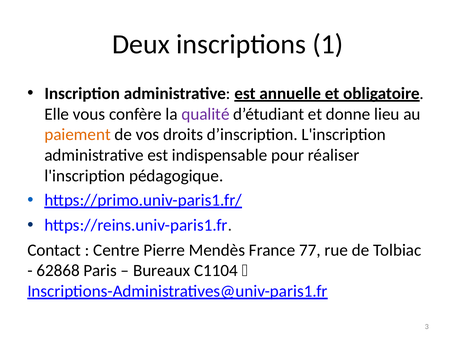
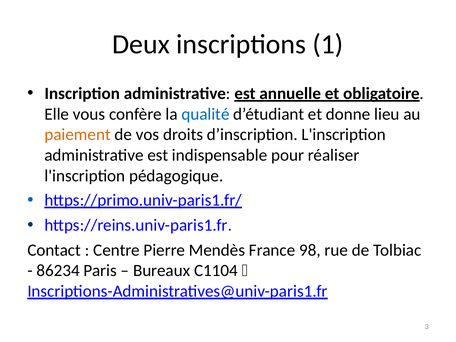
qualité colour: purple -> blue
77: 77 -> 98
62868: 62868 -> 86234
